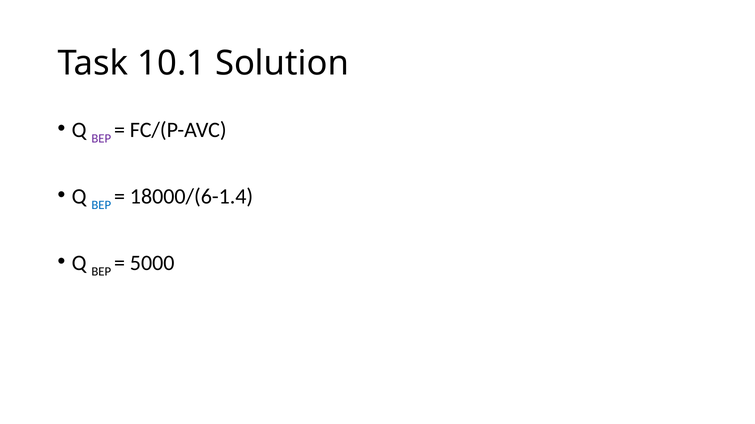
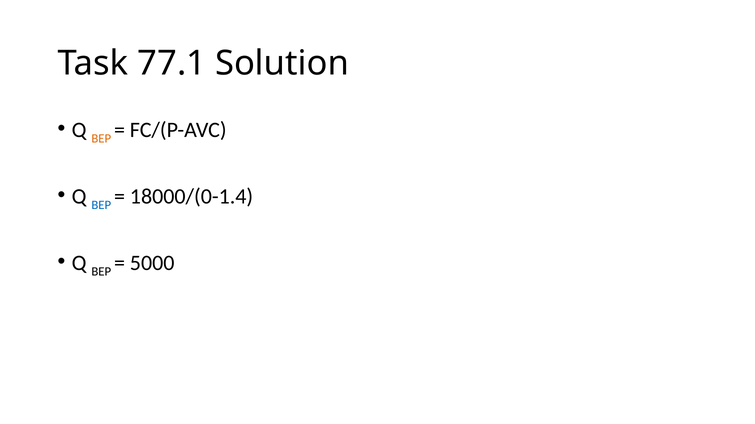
10.1: 10.1 -> 77.1
BEP at (101, 139) colour: purple -> orange
18000/(6-1.4: 18000/(6-1.4 -> 18000/(0-1.4
